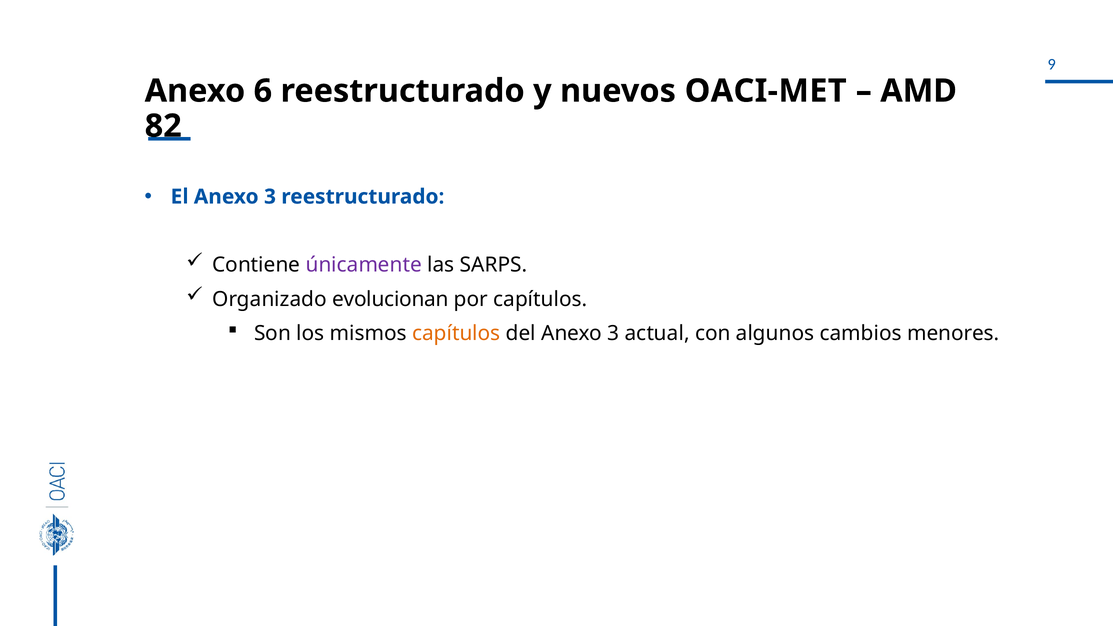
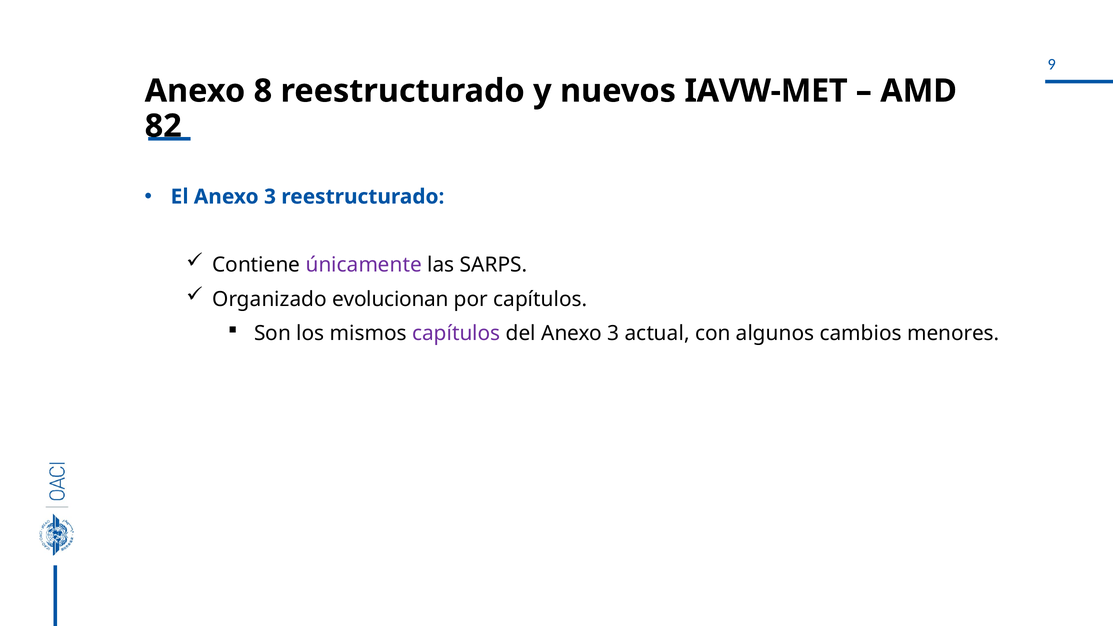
6: 6 -> 8
OACI-MET: OACI-MET -> IAVW-MET
capítulos at (456, 333) colour: orange -> purple
